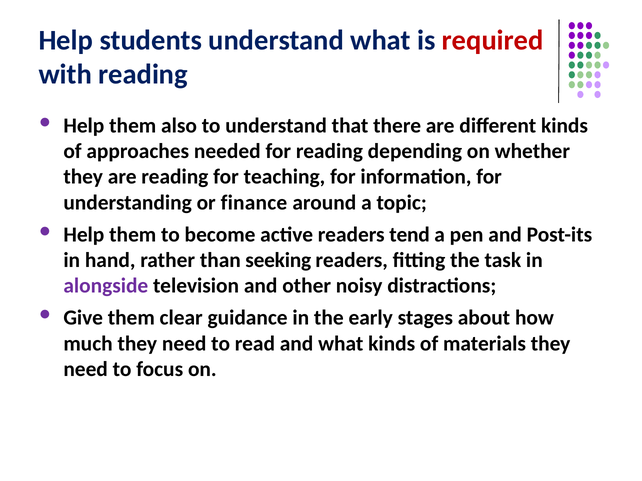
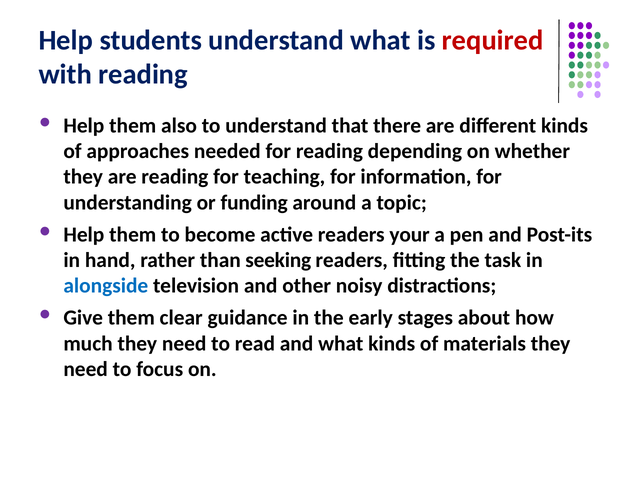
finance: finance -> funding
tend: tend -> your
alongside colour: purple -> blue
